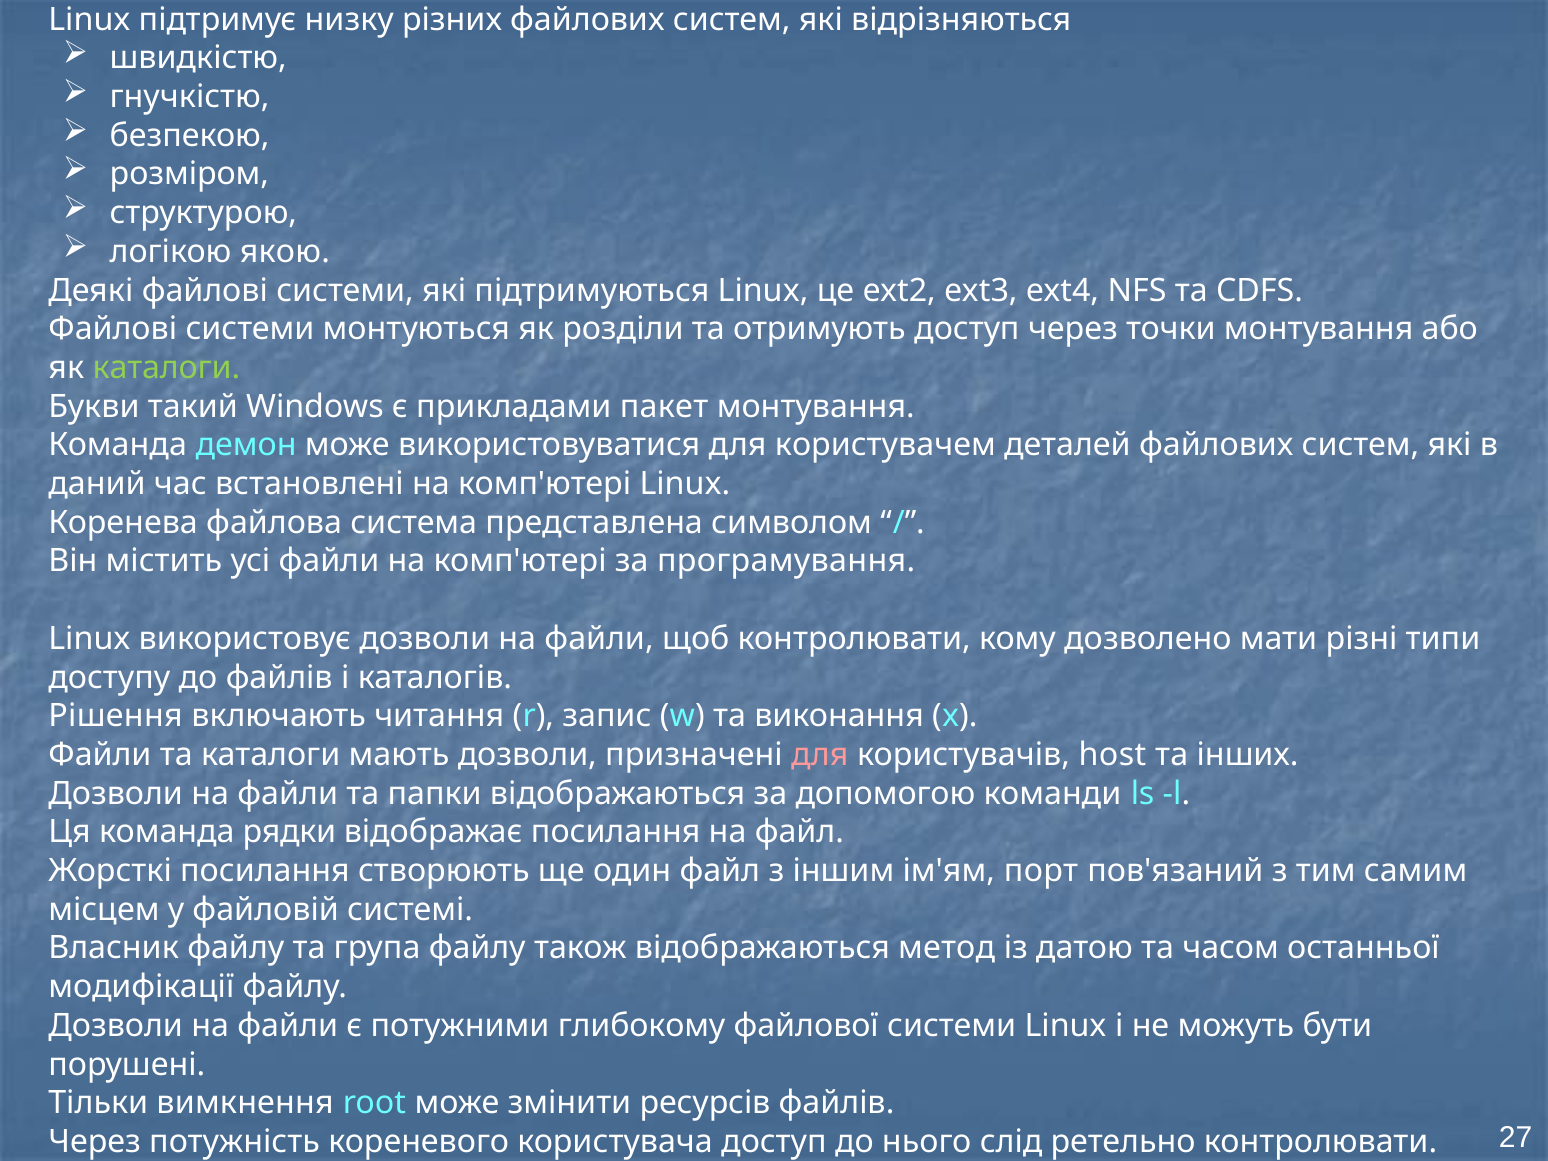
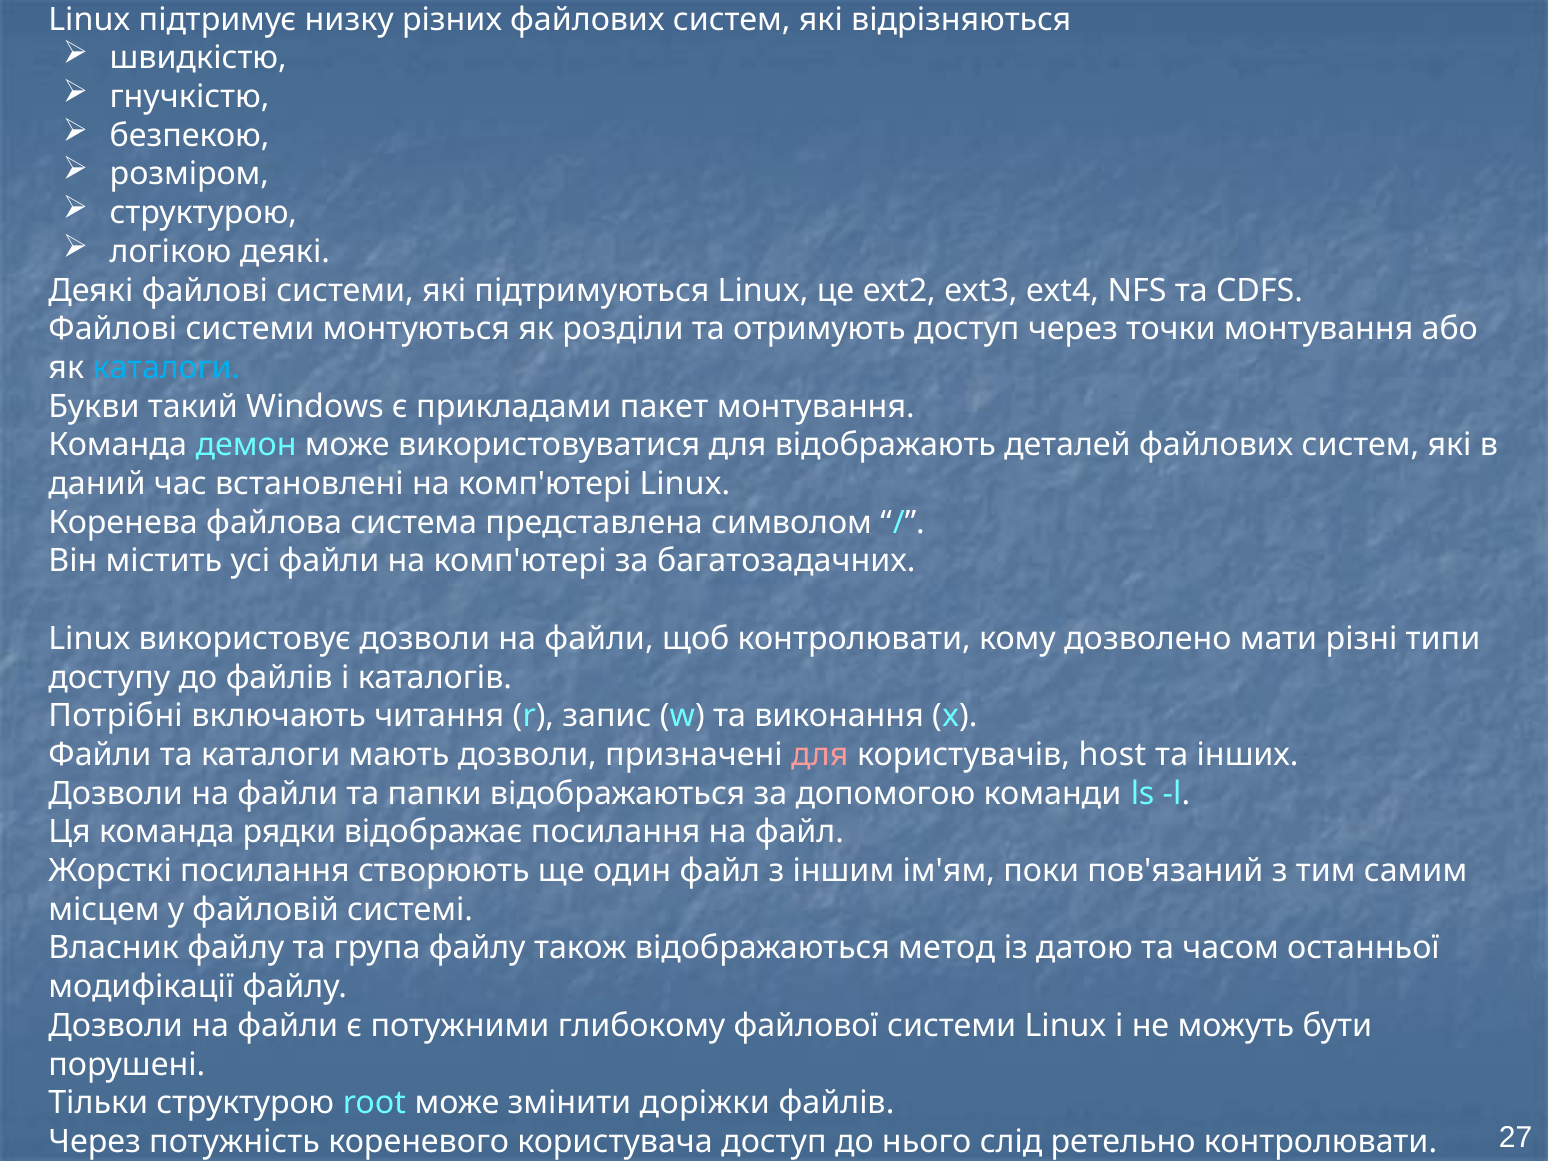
логікою якою: якою -> деякі
каталоги at (166, 368) colour: light green -> light blue
користувачем: користувачем -> відображають
програмування: програмування -> багатозадачних
Рішення: Рішення -> Потрібні
порт: порт -> поки
Тільки вимкнення: вимкнення -> структурою
ресурсів: ресурсів -> доріжки
